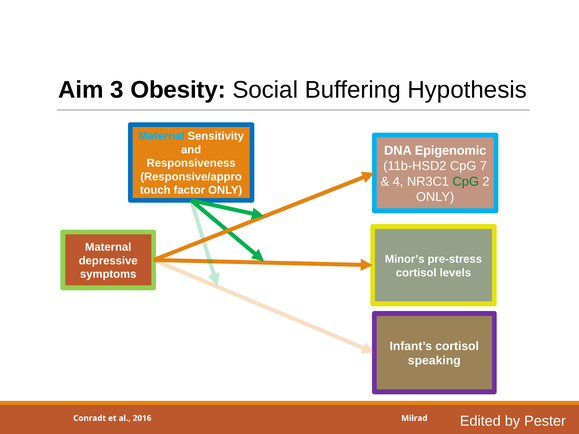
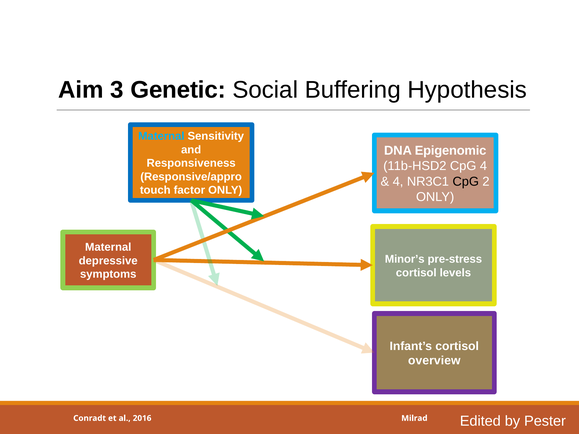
Obesity: Obesity -> Genetic
CpG 7: 7 -> 4
CpG at (466, 182) colour: green -> black
speaking: speaking -> overview
